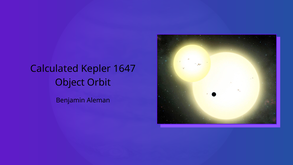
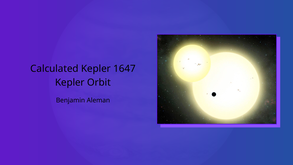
Object at (70, 82): Object -> Kepler
